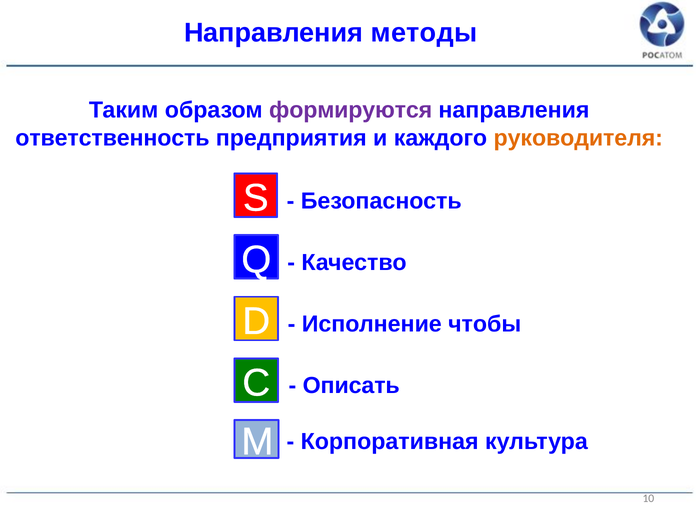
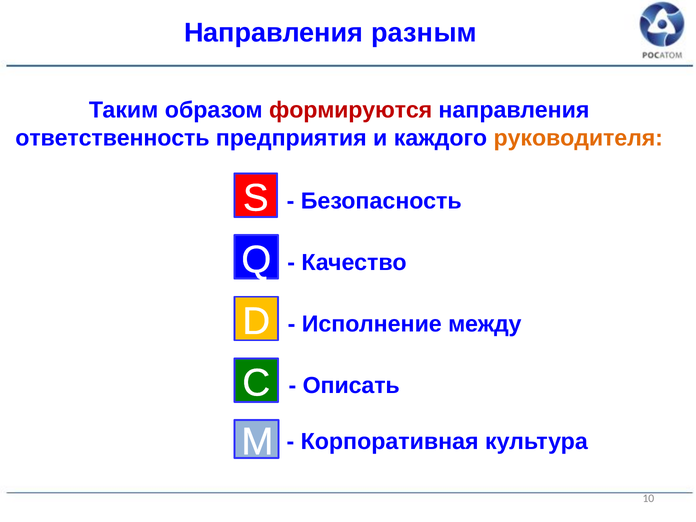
методы: методы -> разным
формируются colour: purple -> red
чтобы: чтобы -> между
